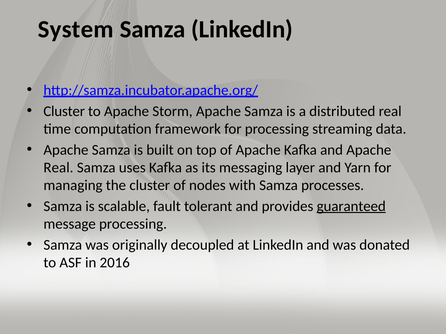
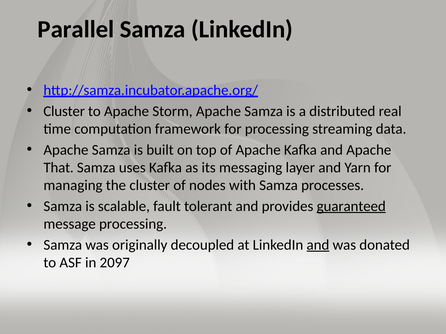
System: System -> Parallel
Real at (58, 168): Real -> That
and at (318, 245) underline: none -> present
2016: 2016 -> 2097
